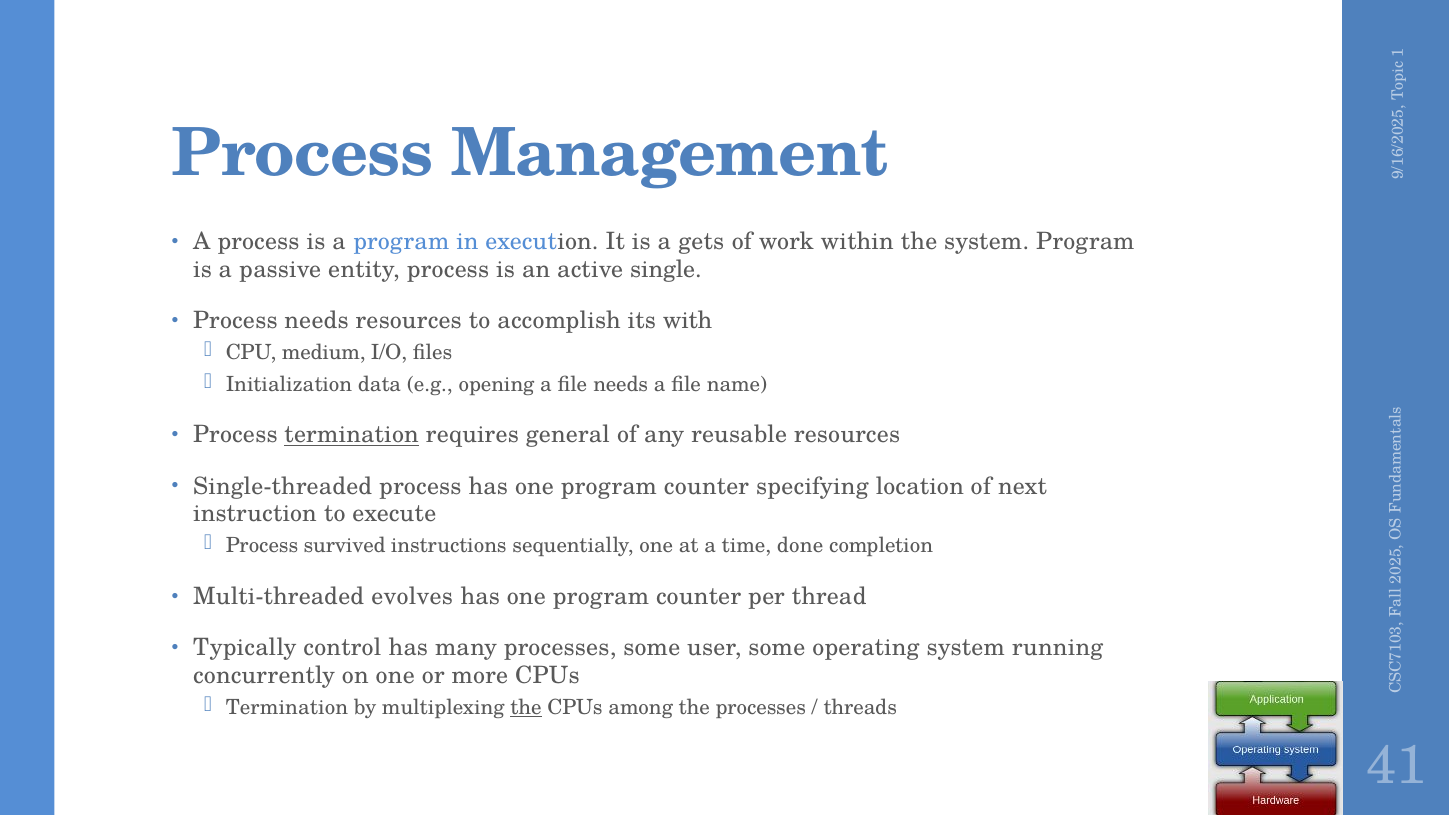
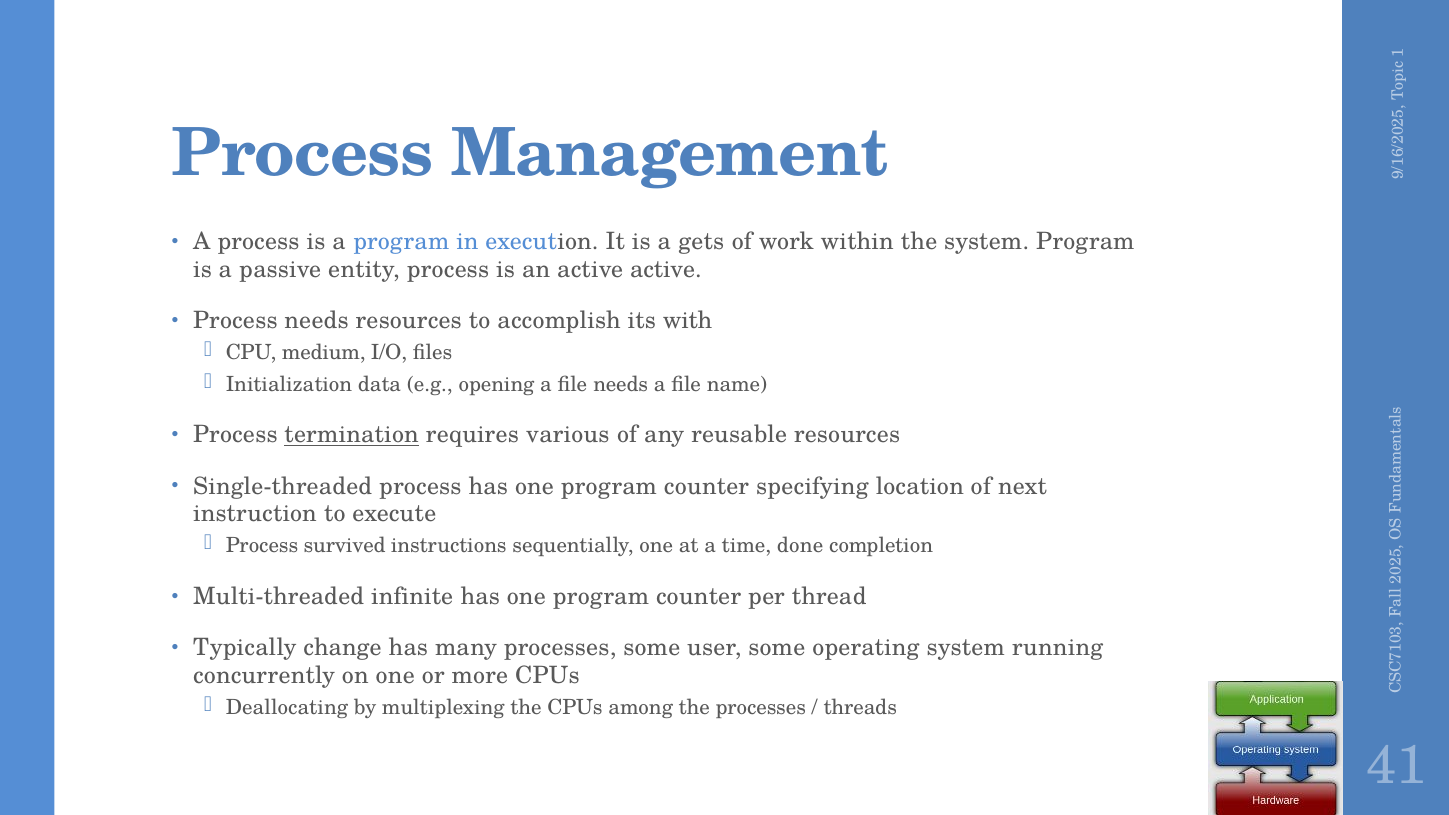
active single: single -> active
general: general -> various
evolves: evolves -> infinite
control: control -> change
Termination at (287, 707): Termination -> Deallocating
the at (526, 707) underline: present -> none
